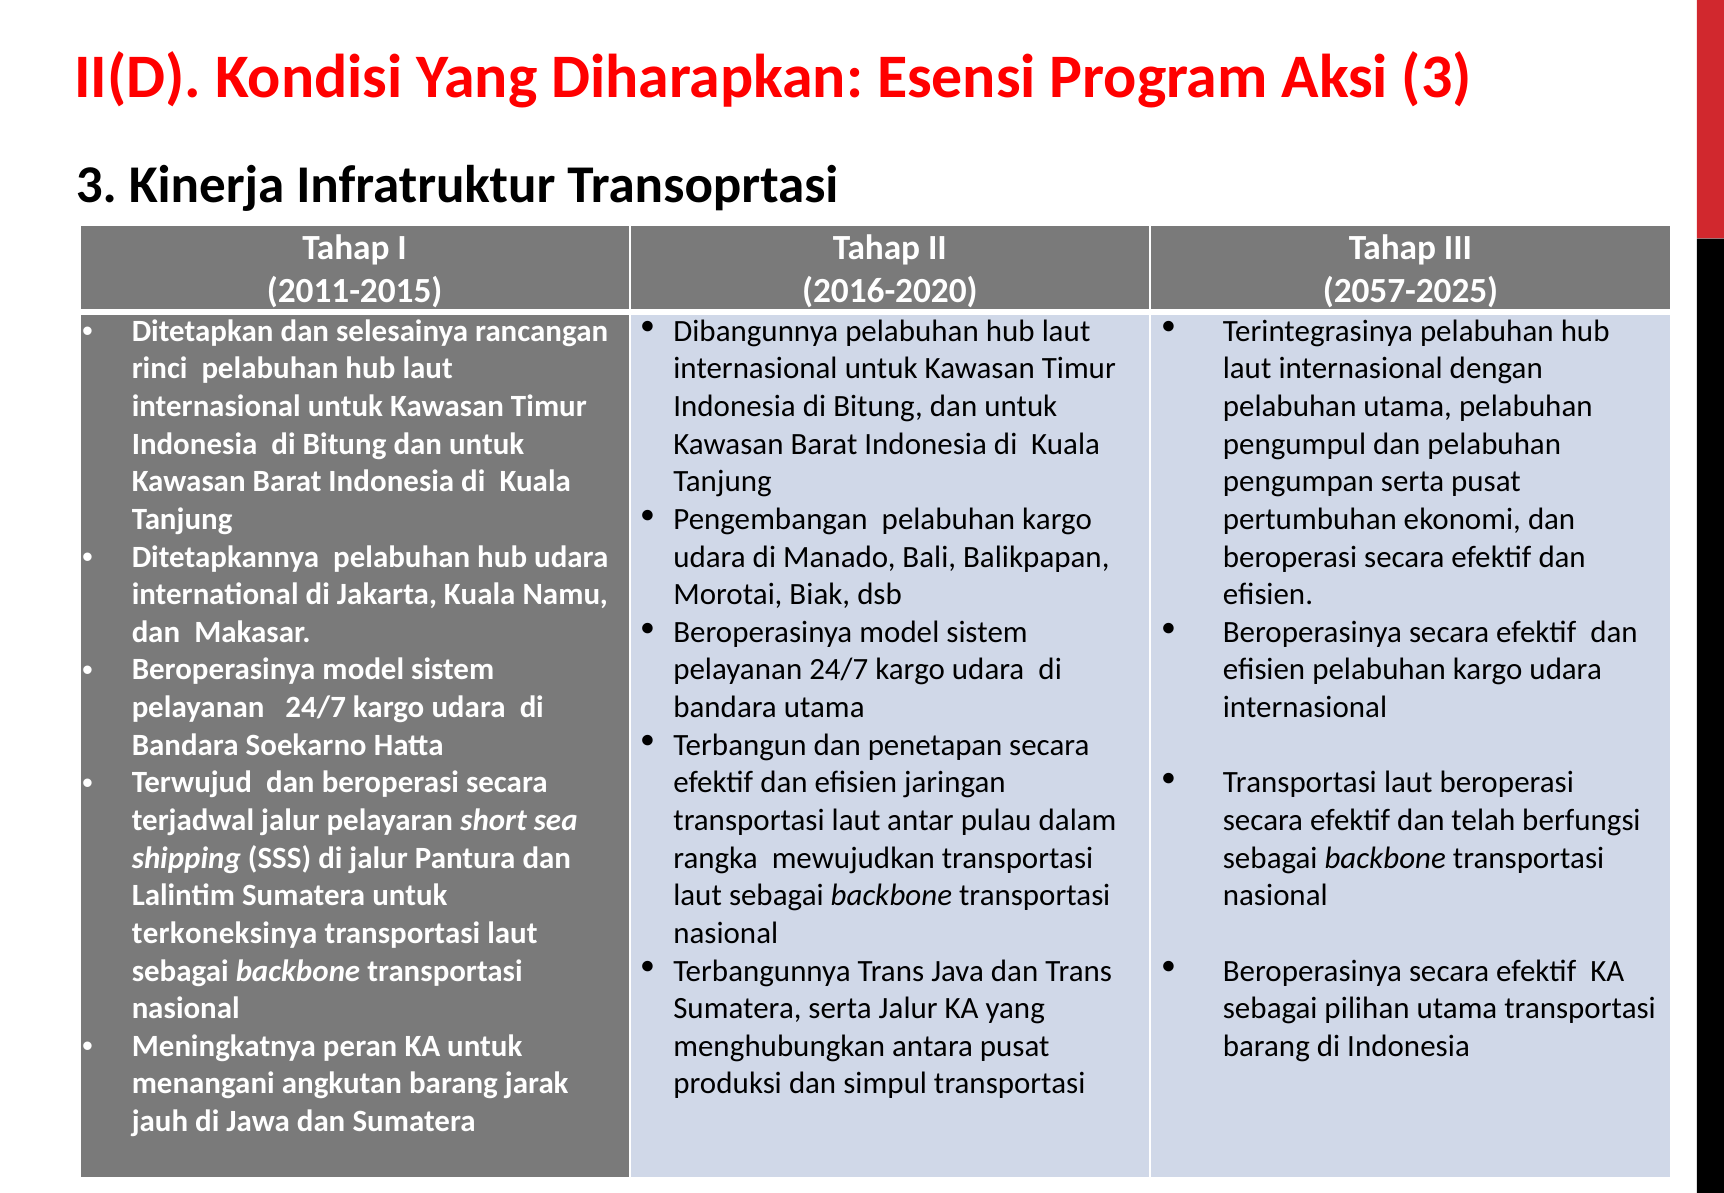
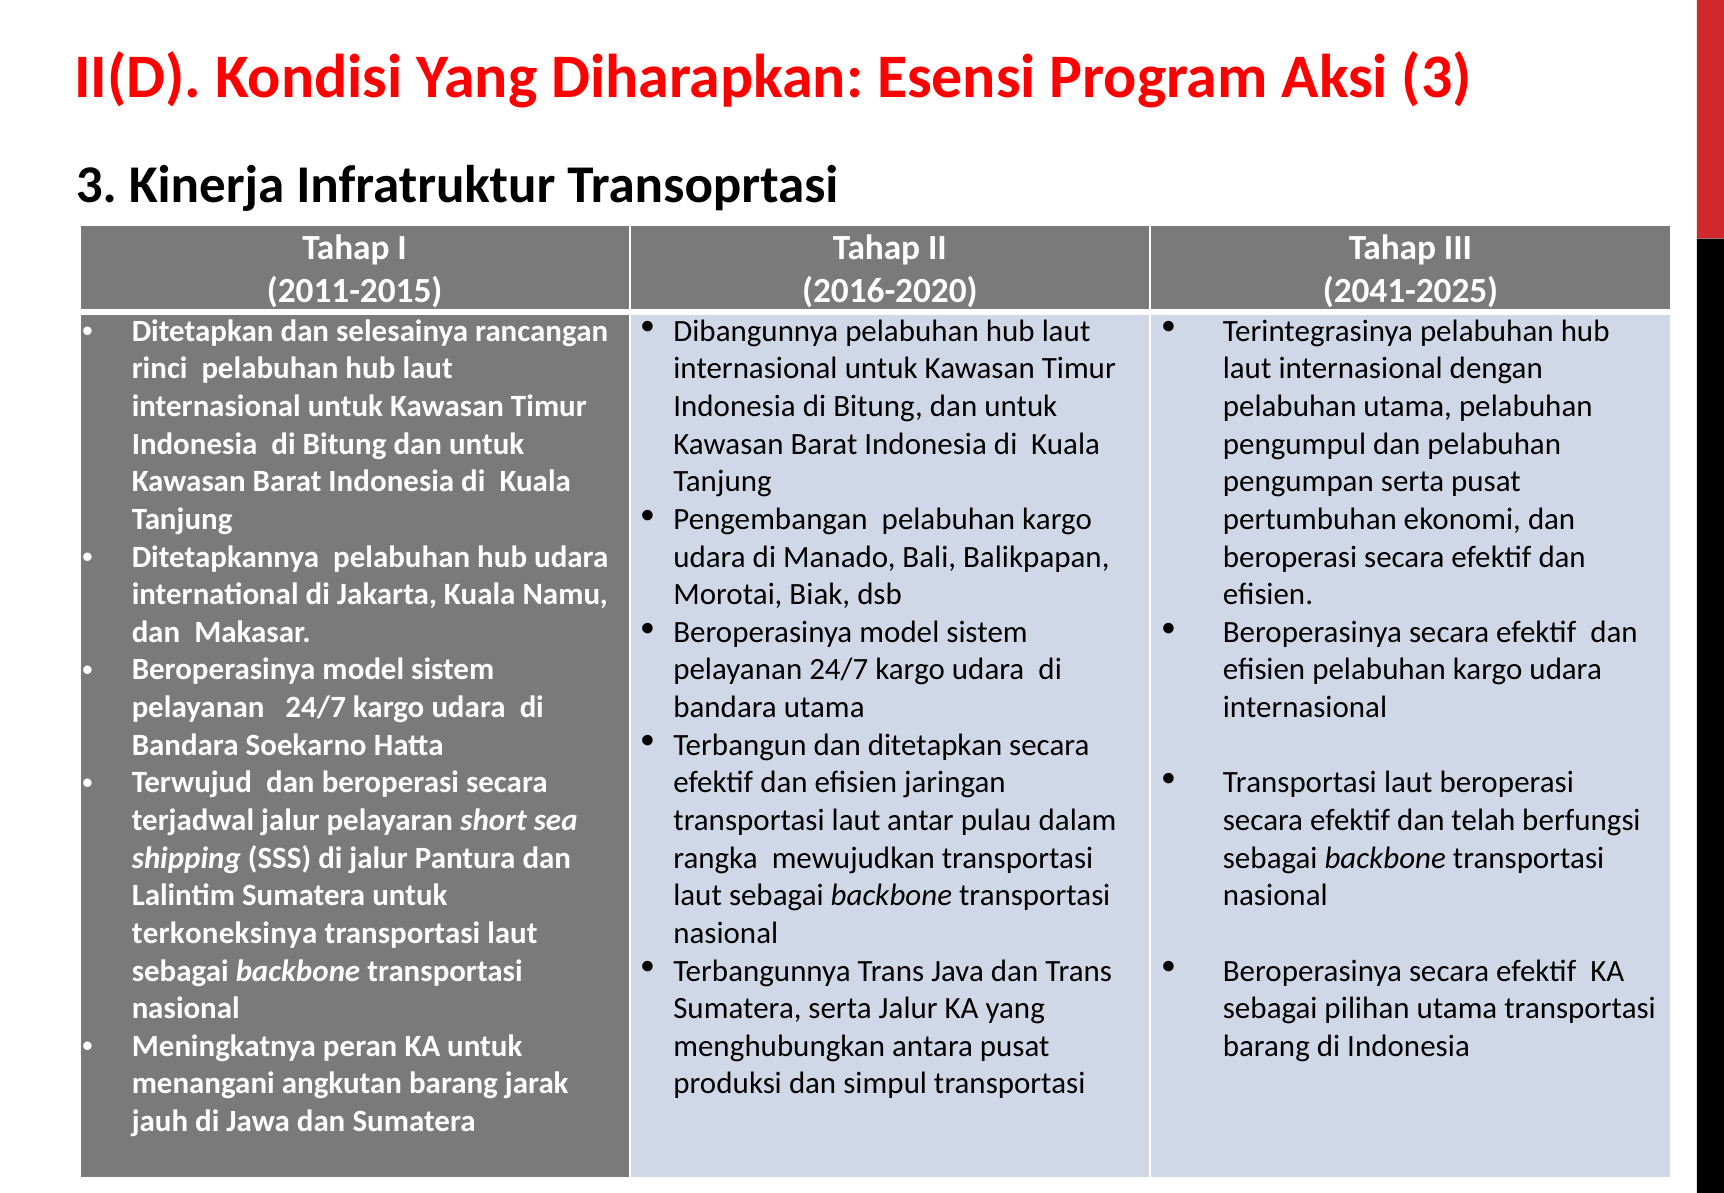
2057-2025: 2057-2025 -> 2041-2025
dan penetapan: penetapan -> ditetapkan
